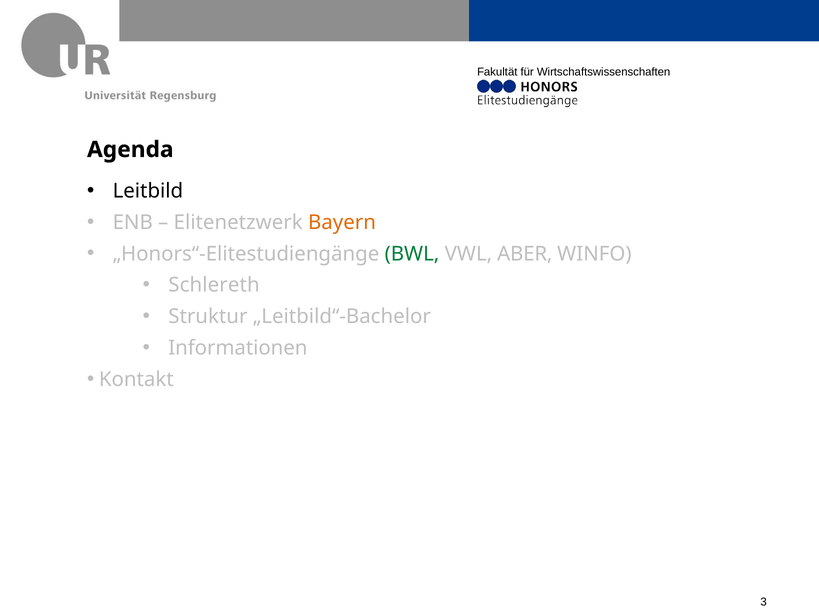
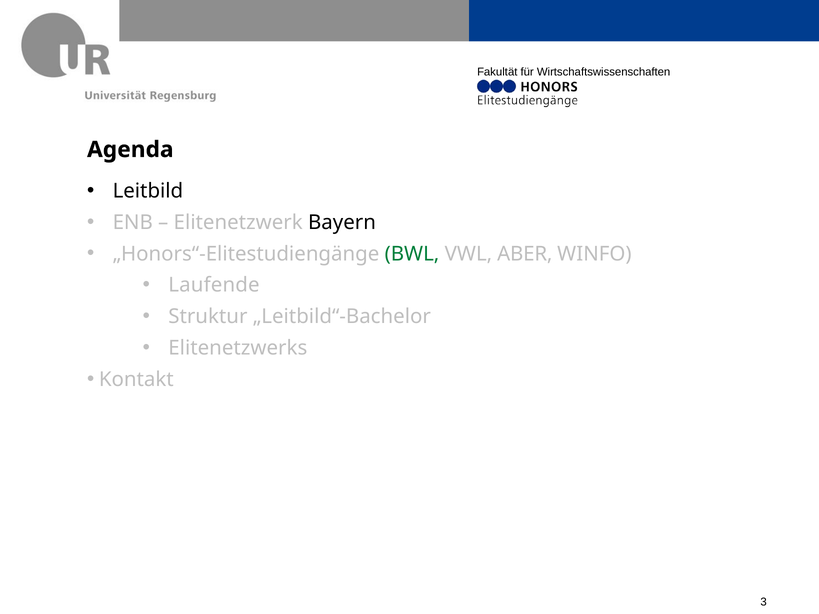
Bayern colour: orange -> black
Schlereth: Schlereth -> Laufende
Informationen: Informationen -> Elitenetzwerks
